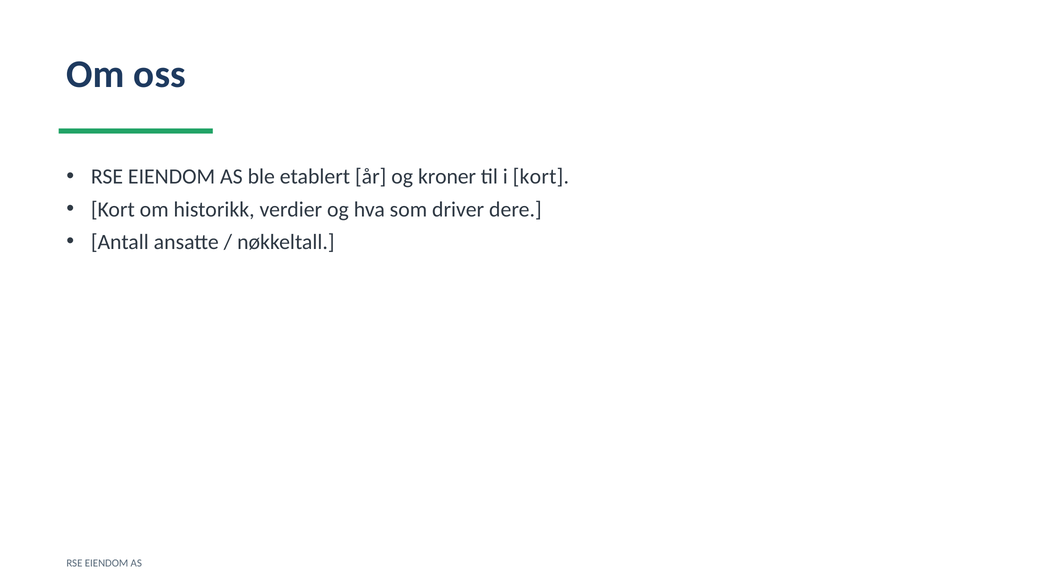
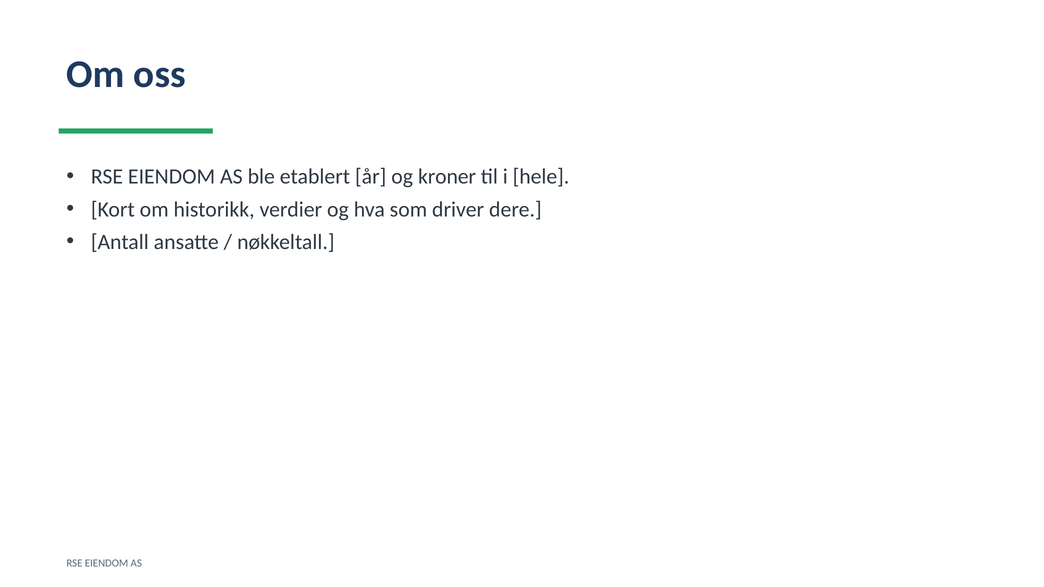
i kort: kort -> hele
